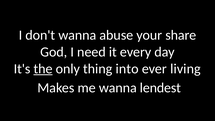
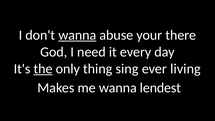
wanna at (77, 35) underline: none -> present
share: share -> there
into: into -> sing
